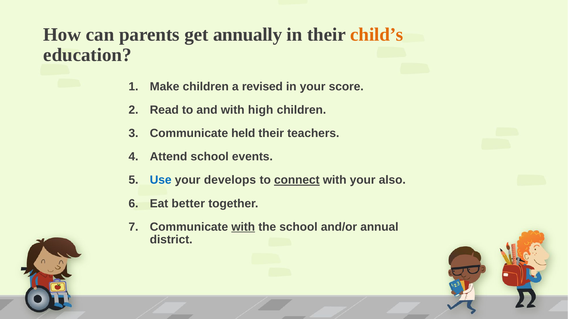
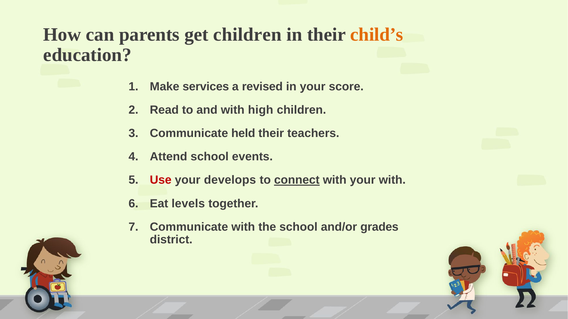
get annually: annually -> children
Make children: children -> services
Use colour: blue -> red
your also: also -> with
better: better -> levels
with at (243, 227) underline: present -> none
annual: annual -> grades
